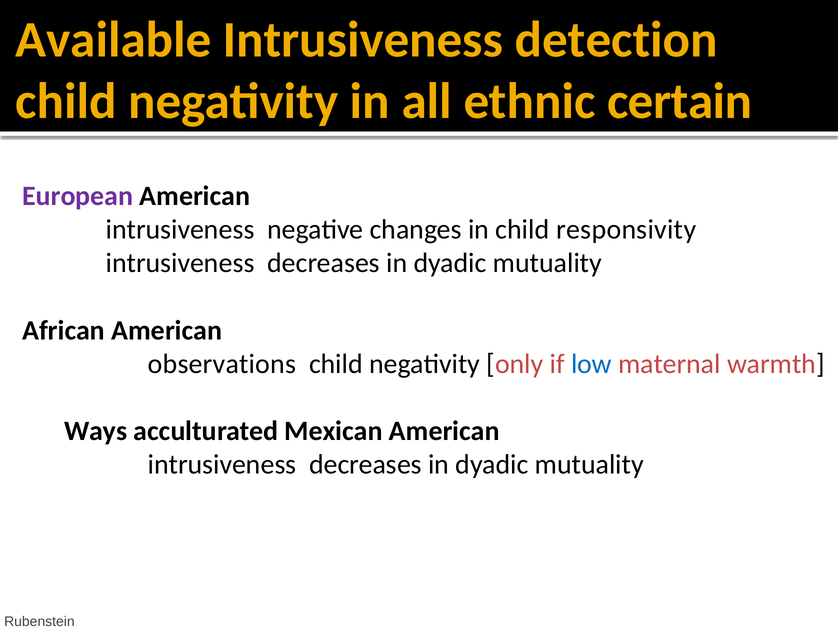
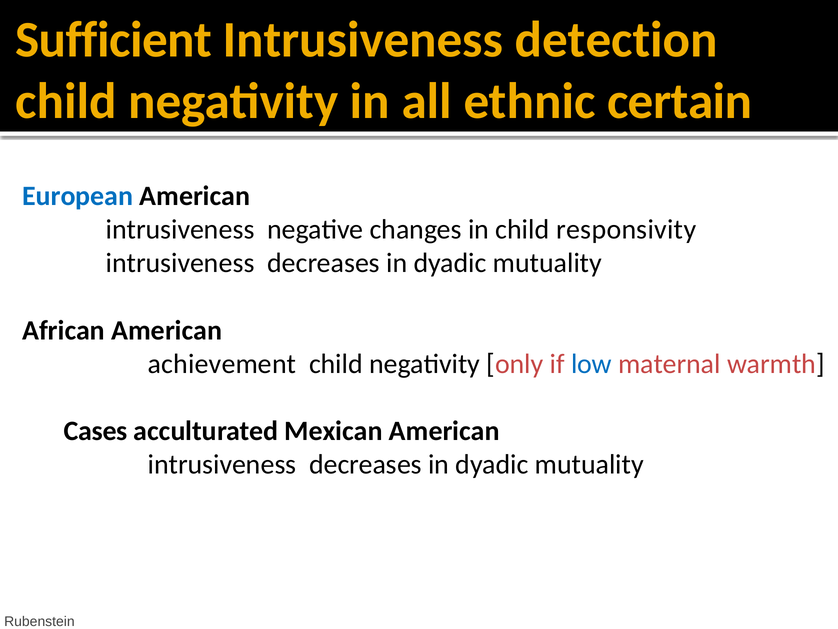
Available: Available -> Sufficient
European colour: purple -> blue
observations: observations -> achievement
Ways: Ways -> Cases
